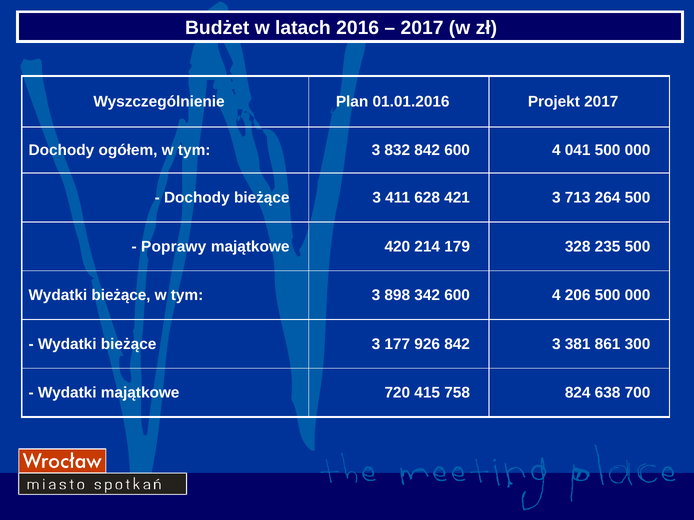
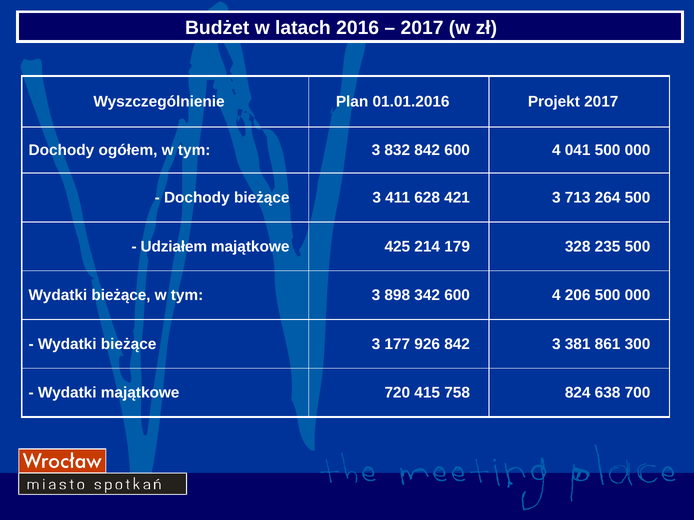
Poprawy: Poprawy -> Udziałem
420: 420 -> 425
